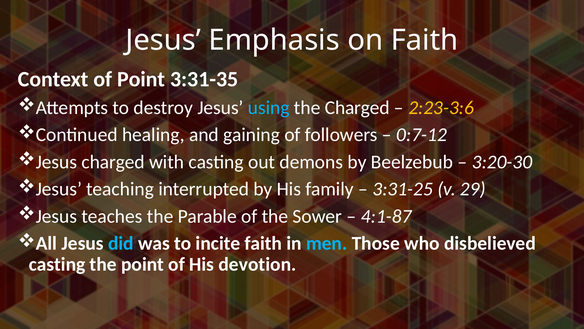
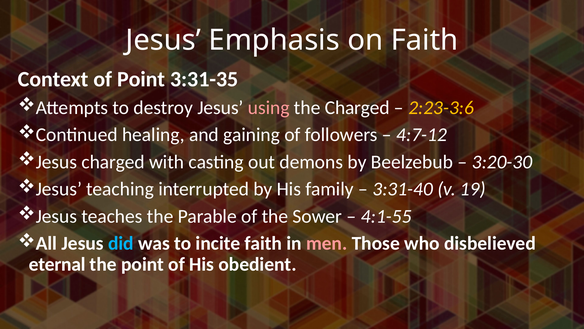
using colour: light blue -> pink
0:7-12: 0:7-12 -> 4:7-12
3:31-25: 3:31-25 -> 3:31-40
29: 29 -> 19
4:1-87: 4:1-87 -> 4:1-55
men colour: light blue -> pink
casting at (57, 264): casting -> eternal
devotion: devotion -> obedient
